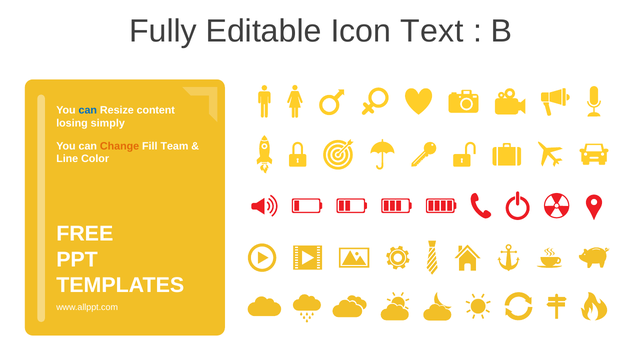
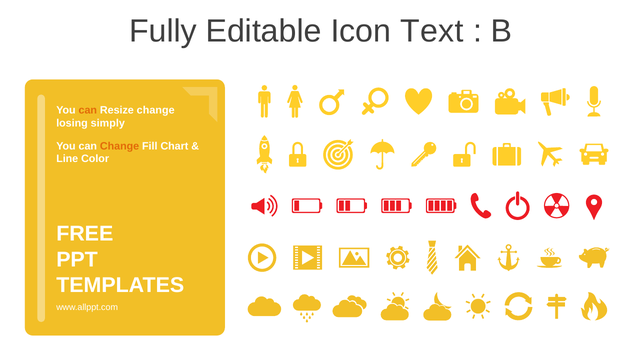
can at (88, 110) colour: blue -> orange
Resize content: content -> change
Team: Team -> Chart
